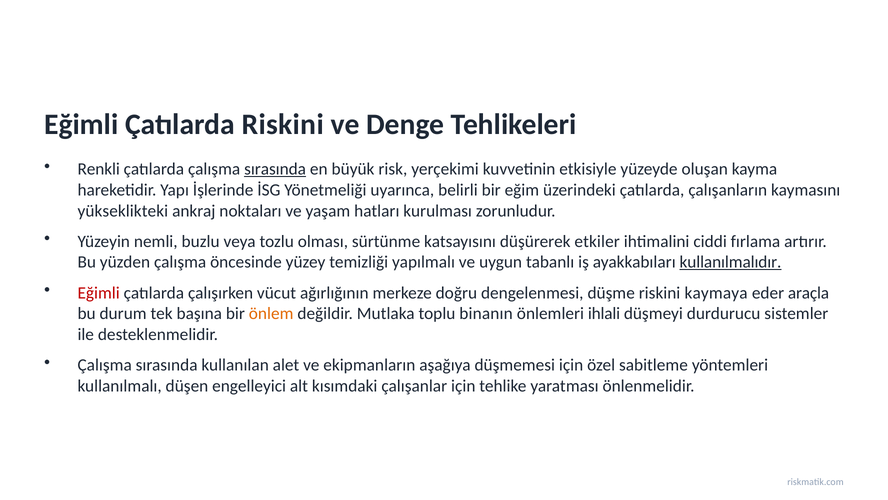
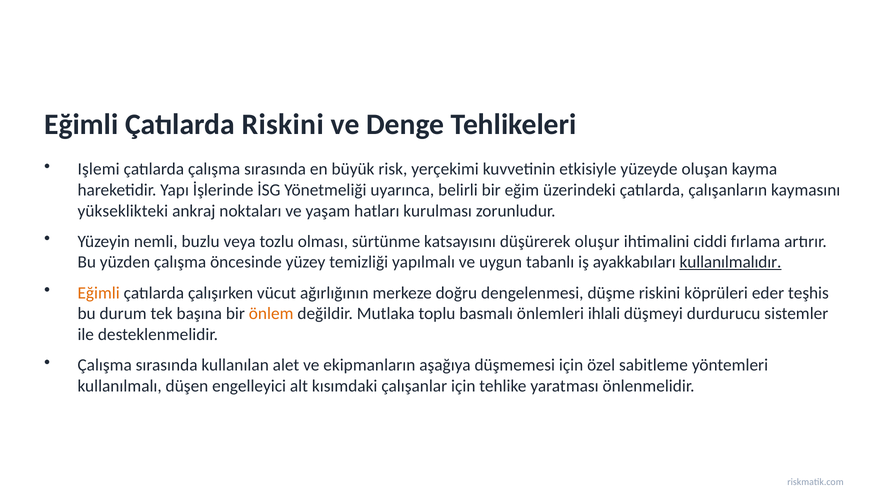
Renkli: Renkli -> Işlemi
sırasında at (275, 169) underline: present -> none
etkiler: etkiler -> oluşur
Eğimli at (99, 293) colour: red -> orange
kaymaya: kaymaya -> köprüleri
araçla: araçla -> teşhis
binanın: binanın -> basmalı
